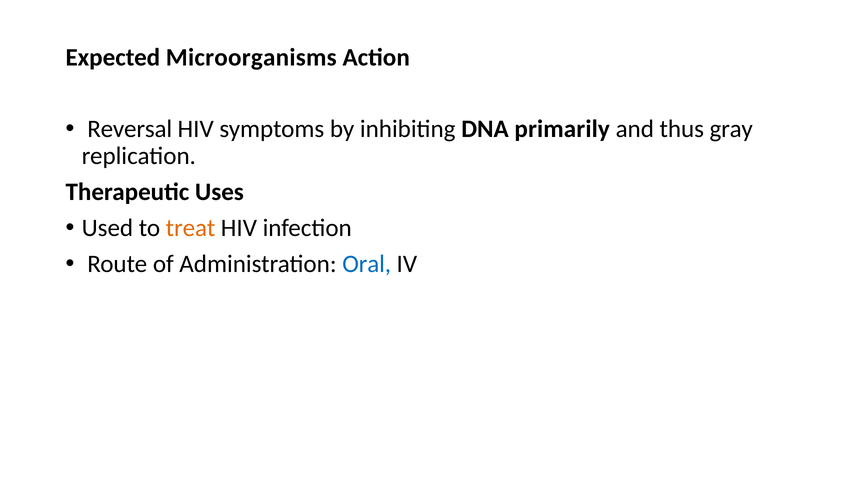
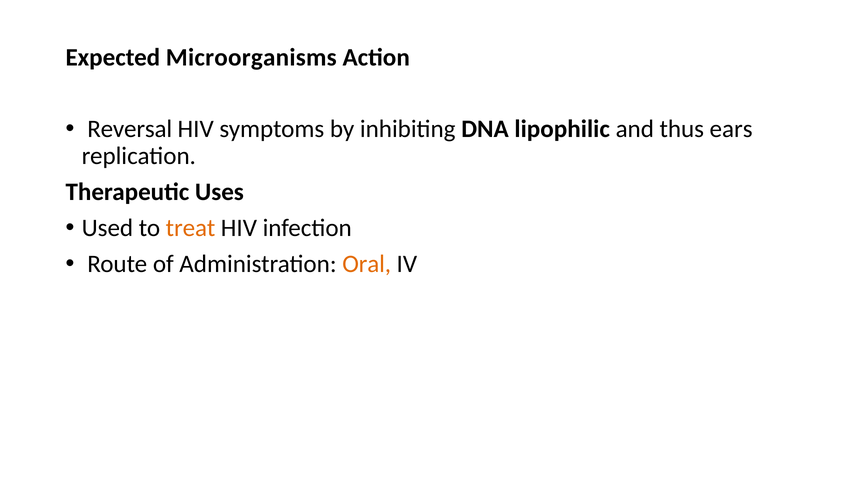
primarily: primarily -> lipophilic
gray: gray -> ears
Oral colour: blue -> orange
